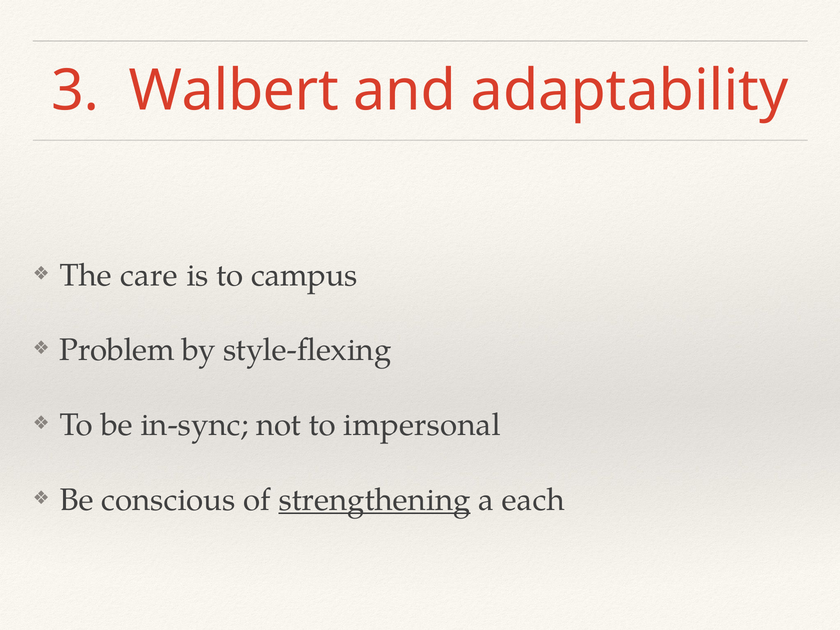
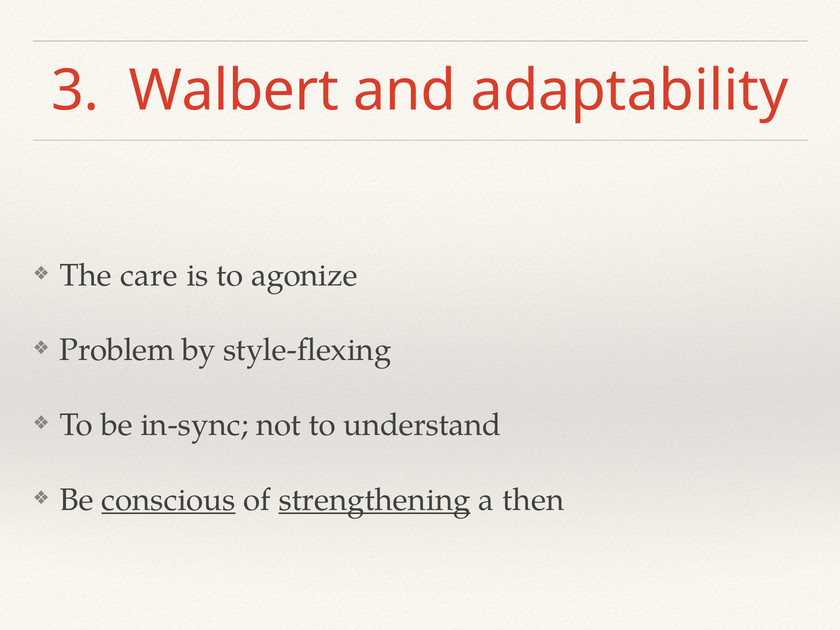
campus: campus -> agonize
impersonal: impersonal -> understand
conscious underline: none -> present
each: each -> then
